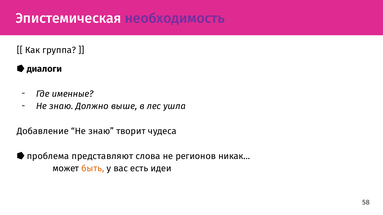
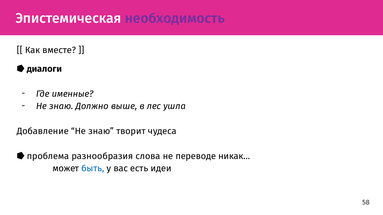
группа: группа -> вместе
представляют: представляют -> разнообразия
регионов: регионов -> переводе
быть colour: orange -> blue
